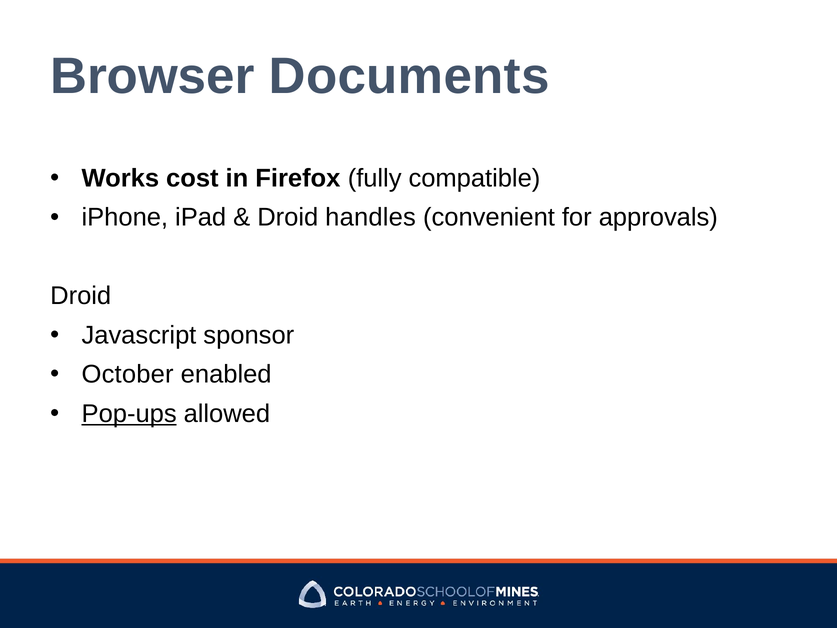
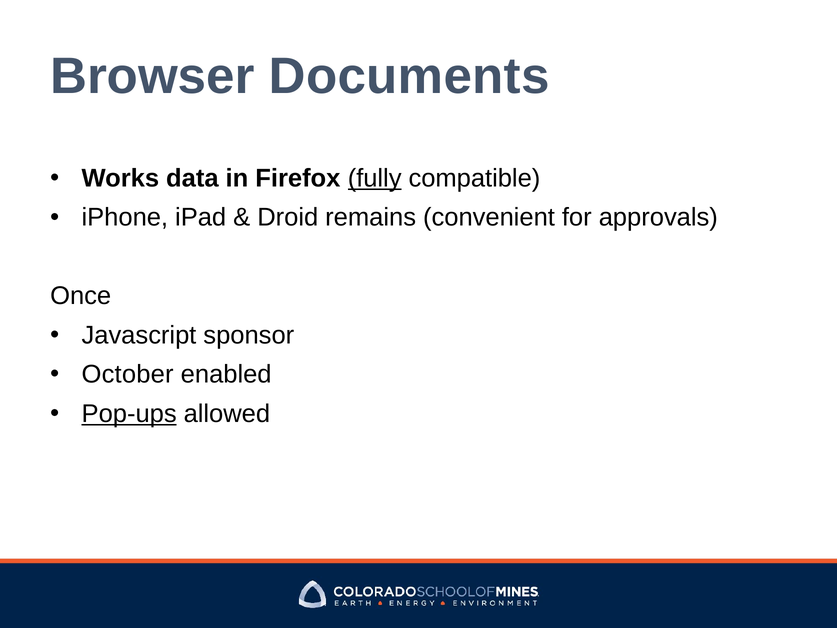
cost: cost -> data
fully underline: none -> present
handles: handles -> remains
Droid at (81, 296): Droid -> Once
